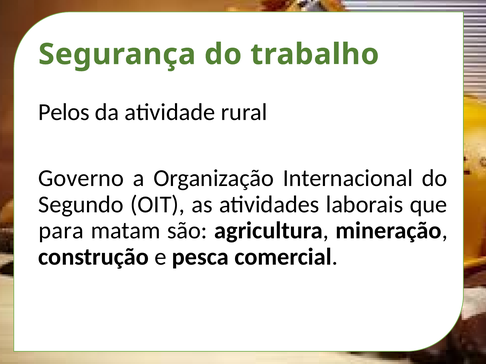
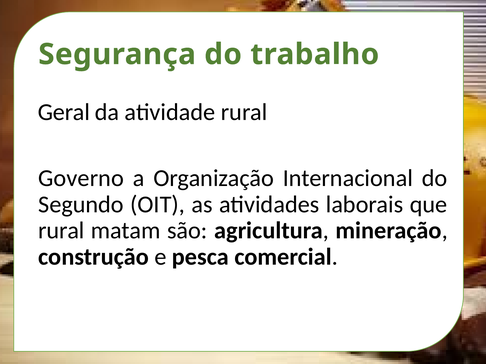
Pelos: Pelos -> Geral
para at (61, 231): para -> rural
